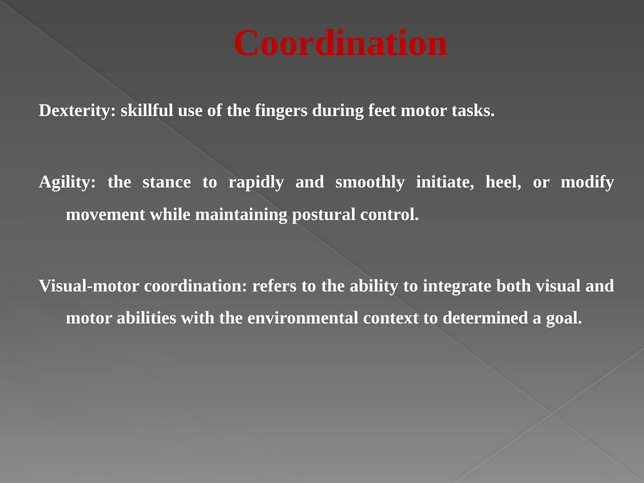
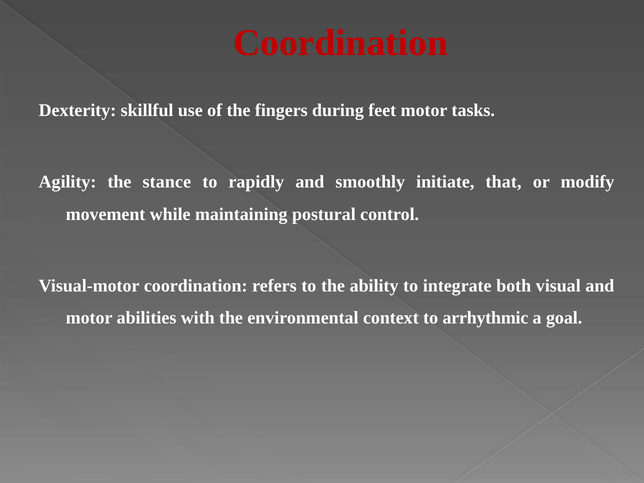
heel: heel -> that
determined: determined -> arrhythmic
